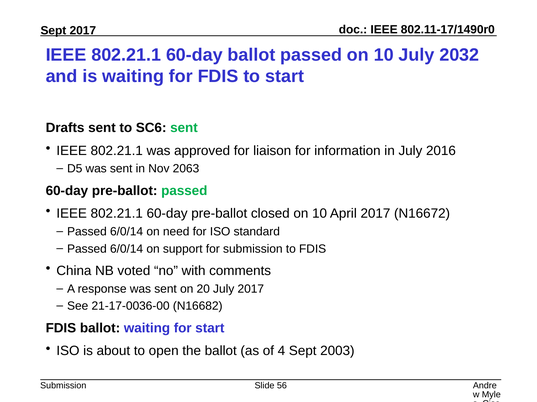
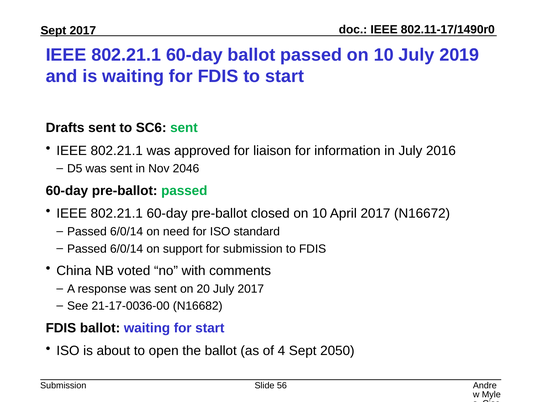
2032: 2032 -> 2019
2063: 2063 -> 2046
2003: 2003 -> 2050
